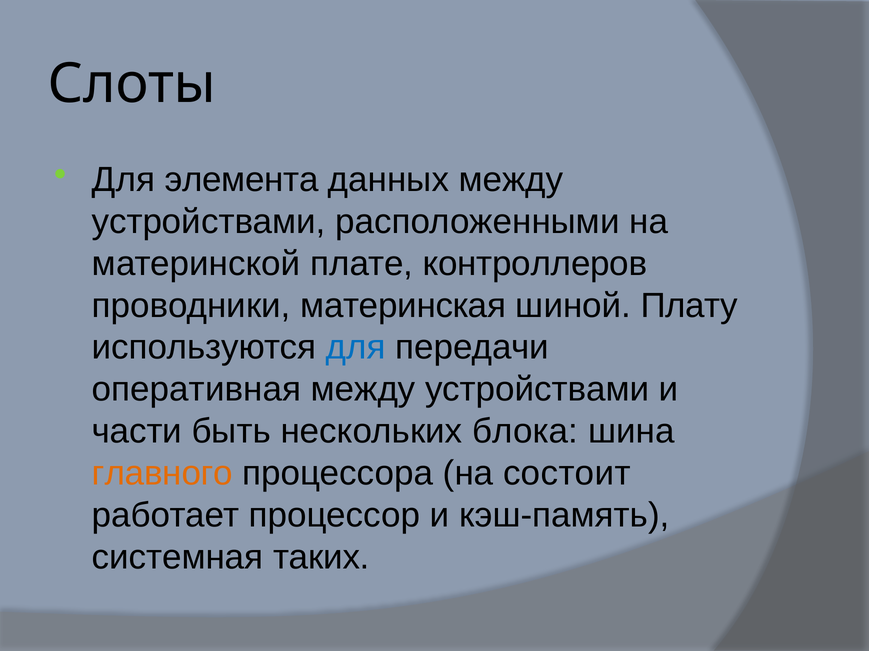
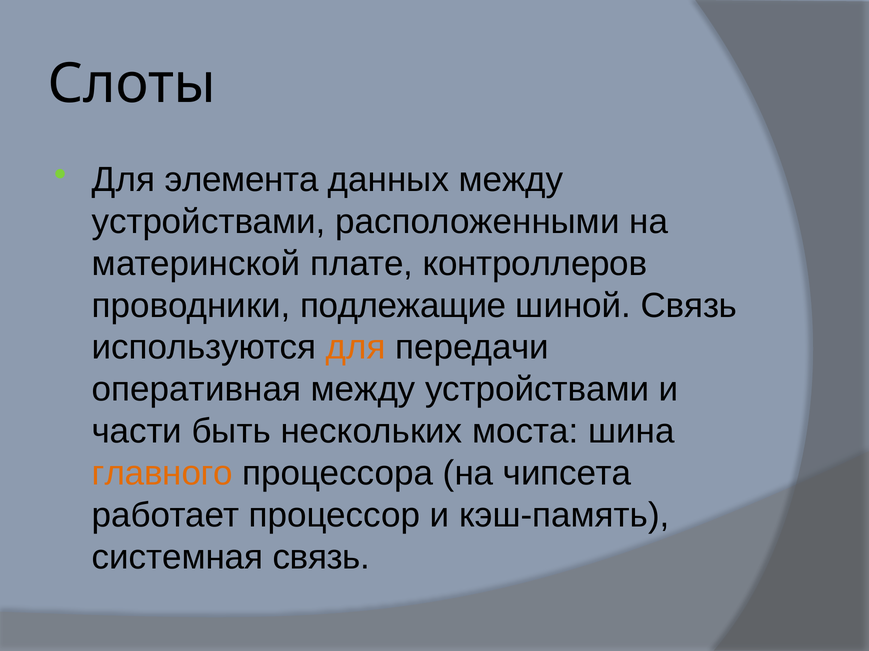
материнская: материнская -> подлежащие
шиной Плату: Плату -> Связь
для at (356, 348) colour: blue -> orange
блока: блока -> моста
состоит: состоит -> чипсета
системная таких: таких -> связь
